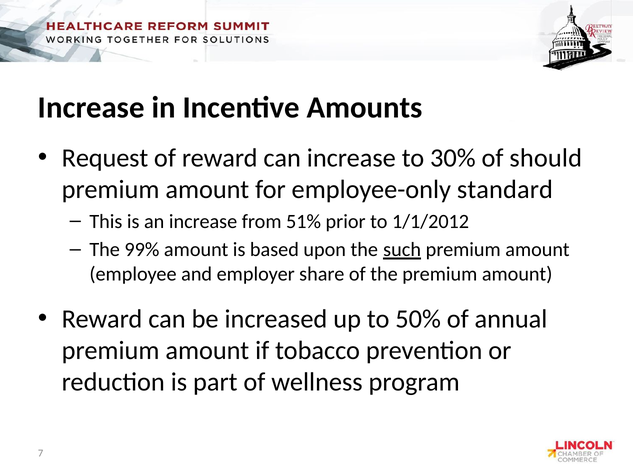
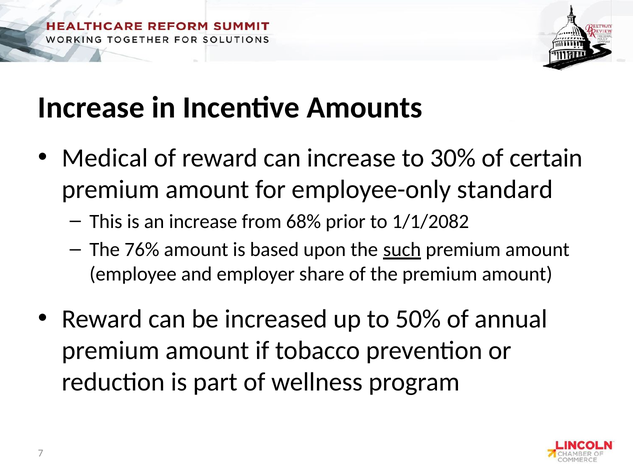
Request: Request -> Medical
should: should -> certain
51%: 51% -> 68%
1/1/2012: 1/1/2012 -> 1/1/2082
99%: 99% -> 76%
